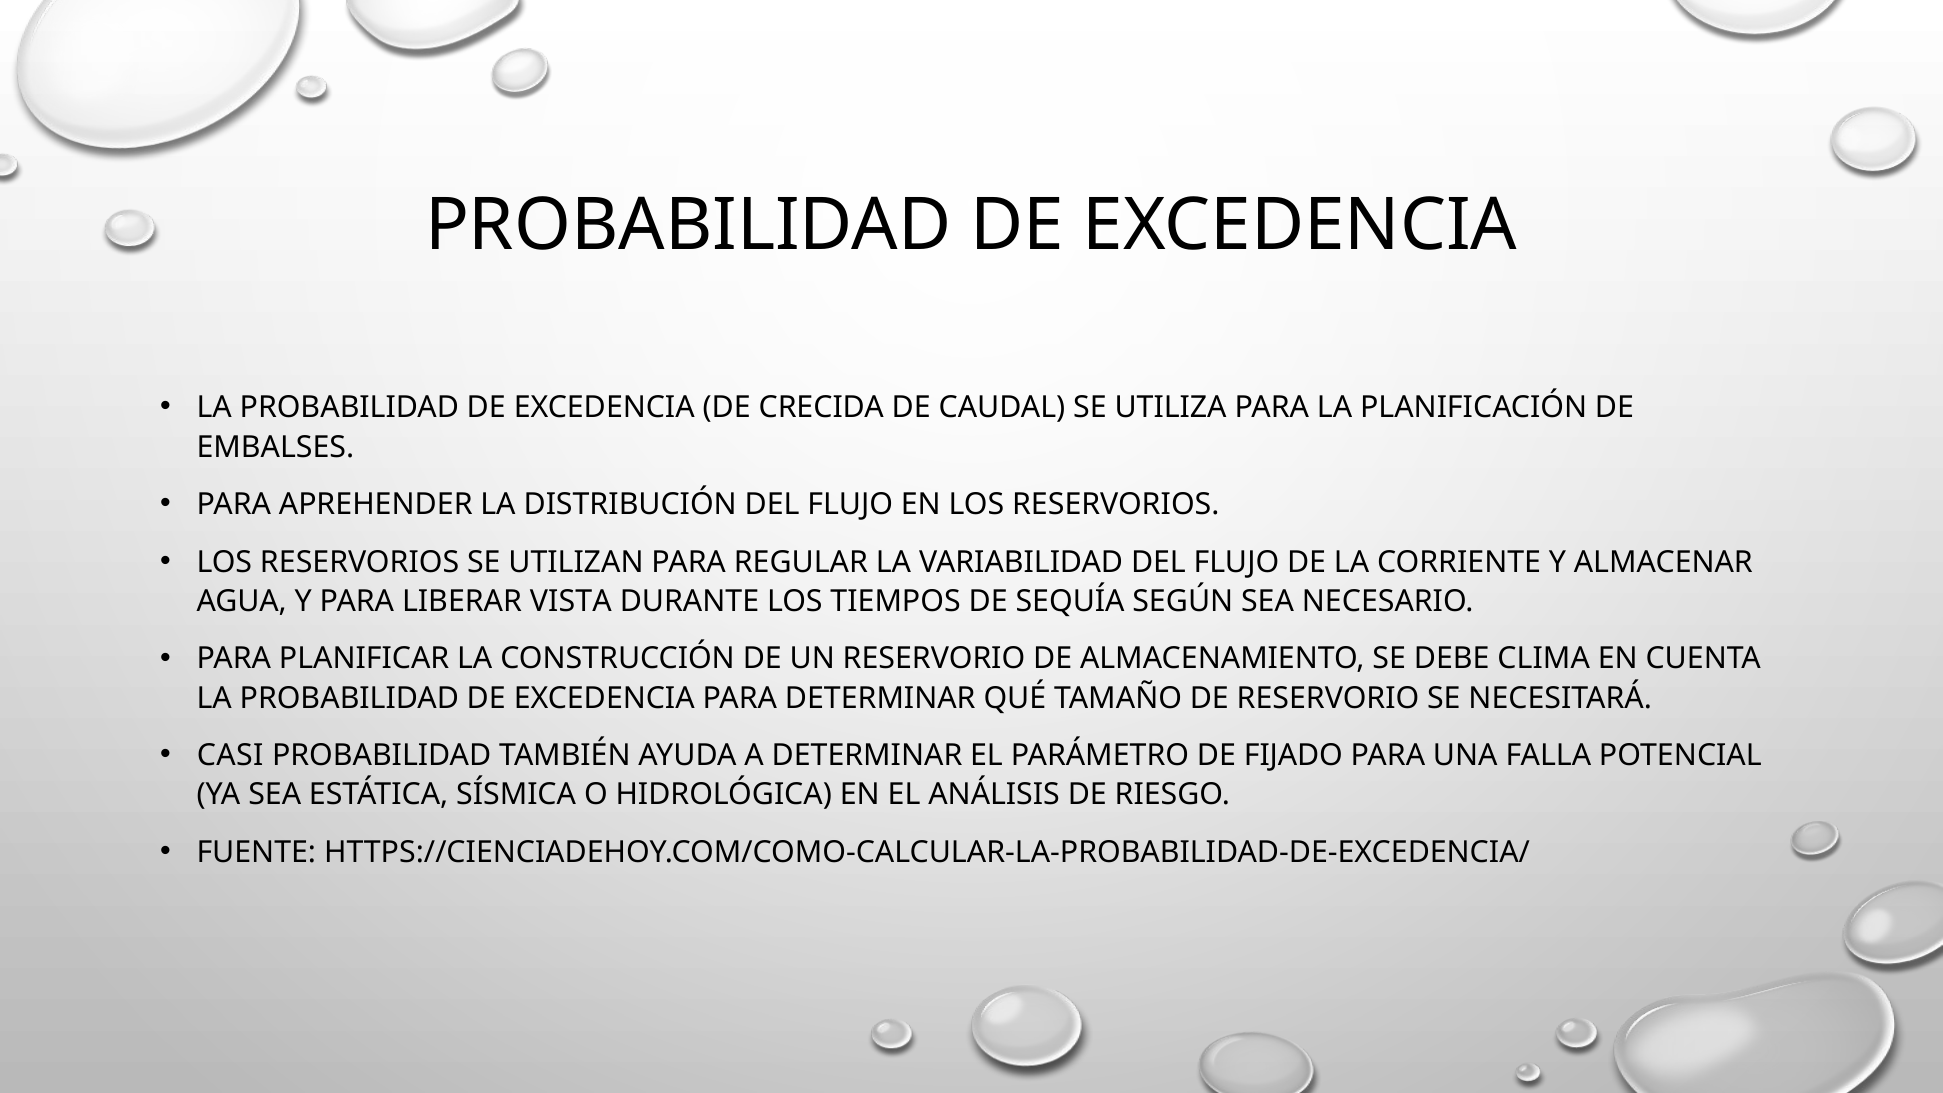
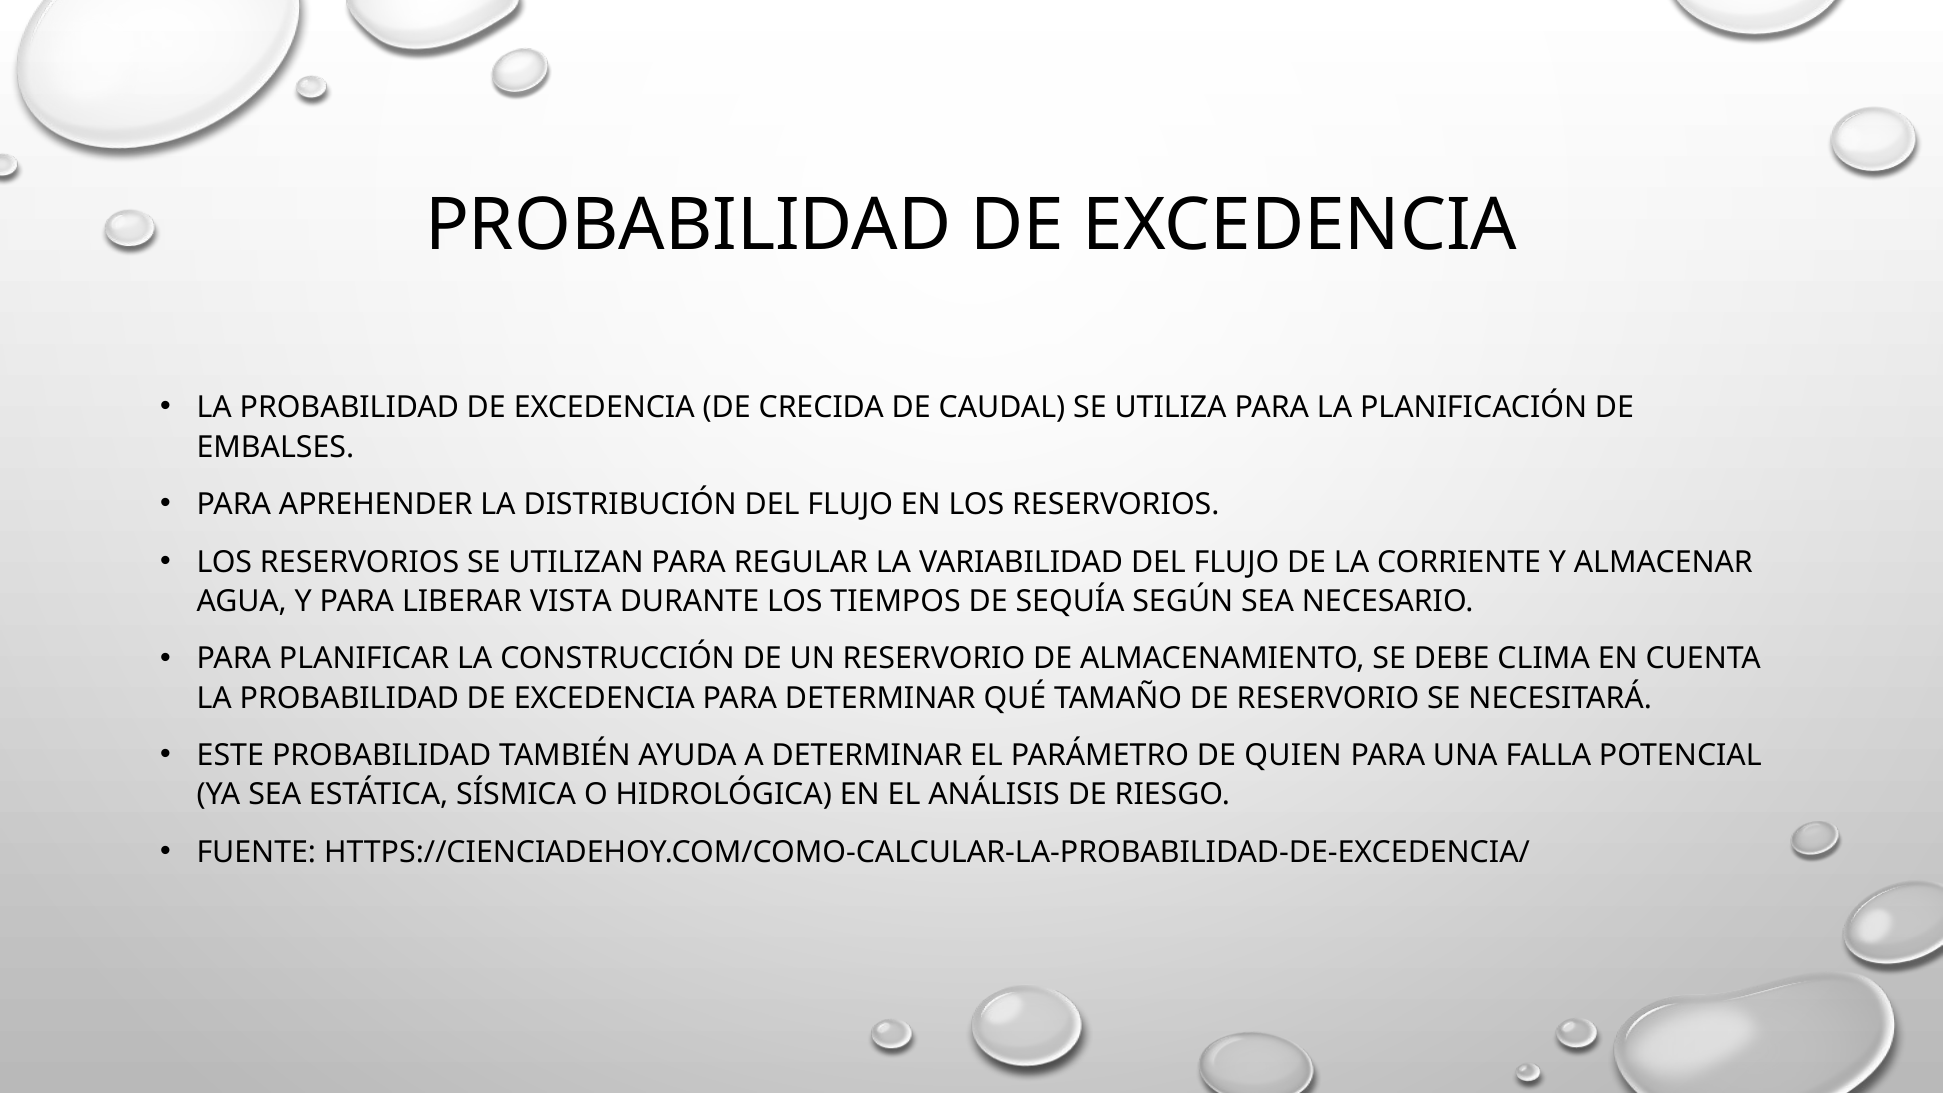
CASI: CASI -> ESTE
FIJADO: FIJADO -> QUIEN
